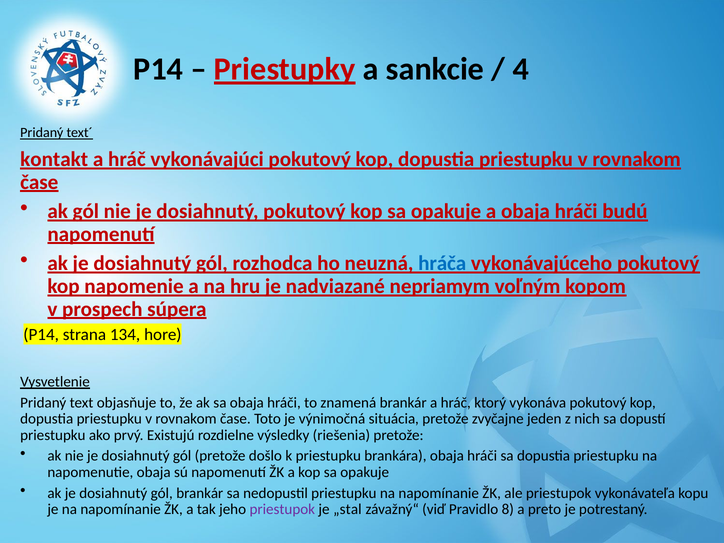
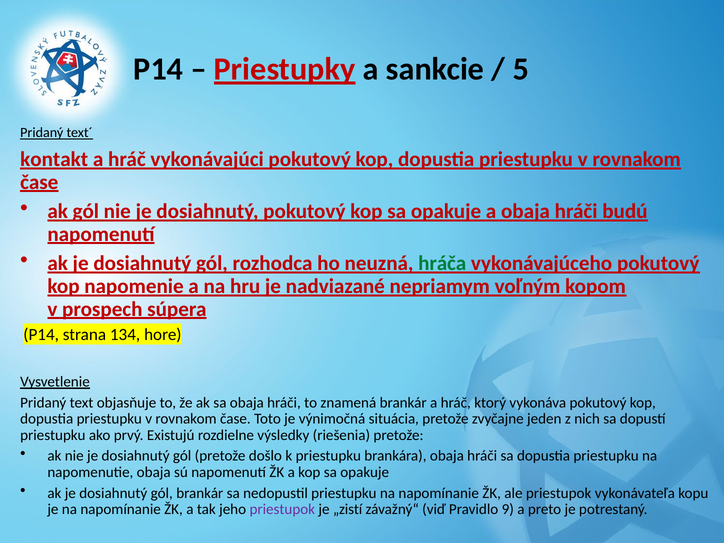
4: 4 -> 5
hráča colour: blue -> green
„stal: „stal -> „zistí
8: 8 -> 9
